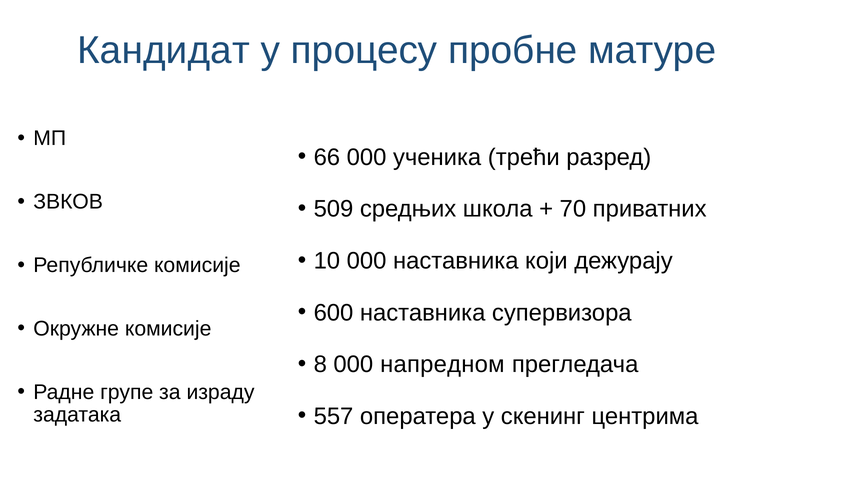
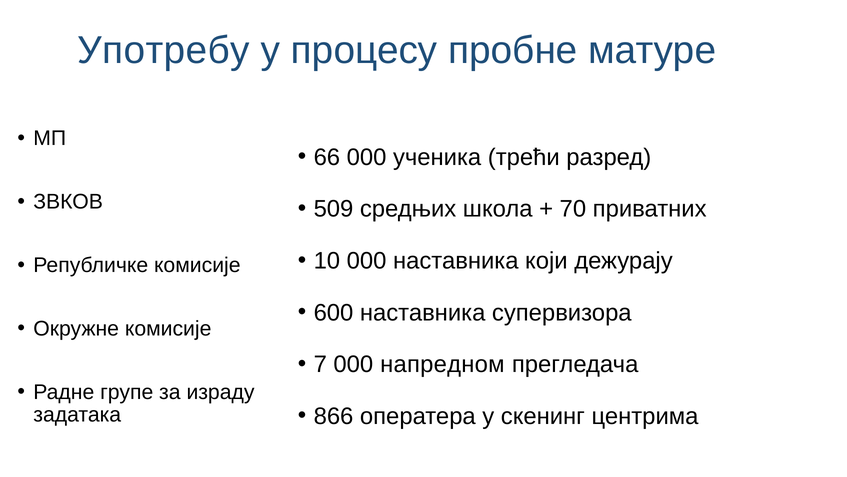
Кандидат: Кандидат -> Употребу
8: 8 -> 7
557: 557 -> 866
